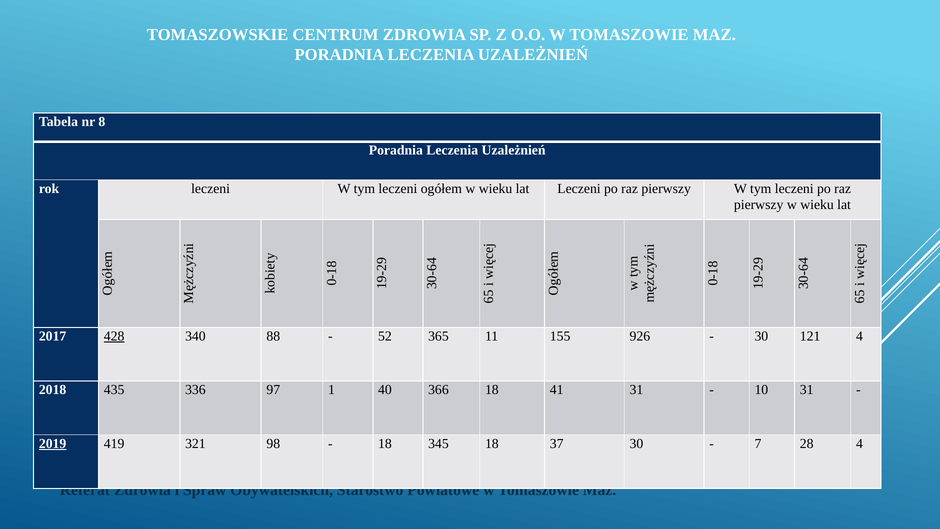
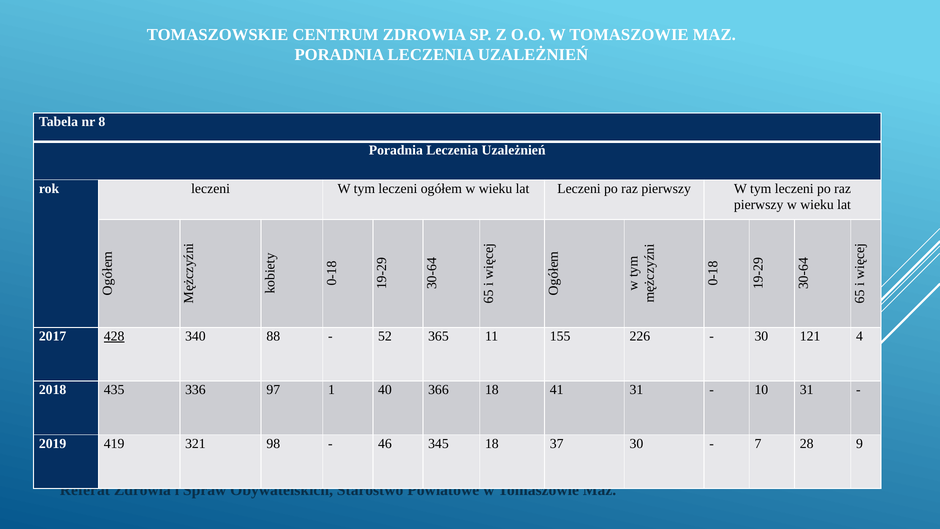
926: 926 -> 226
2019 underline: present -> none
18 at (385, 443): 18 -> 46
28 4: 4 -> 9
